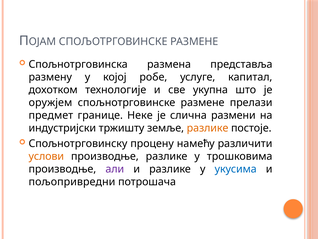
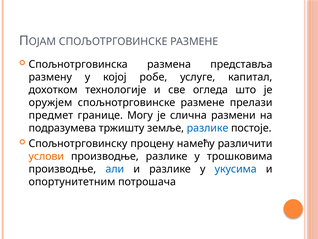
укупна: укупна -> огледа
Неке: Неке -> Могу
индустријски: индустријски -> подразумева
разлике at (208, 128) colour: orange -> blue
али colour: purple -> blue
пољопривредни: пољопривредни -> опортунитетним
